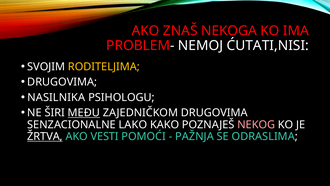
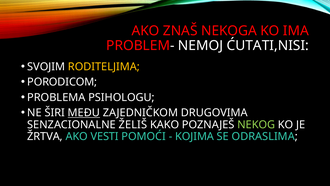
DRUGOVIMA at (62, 82): DRUGOVIMA -> PORODICOM
NASILNIKA: NASILNIKA -> PROBLEMA
LAKO: LAKO -> ŽELIŠ
NEKOG colour: pink -> light green
ŽRTVA underline: present -> none
PAŽNJA: PAŽNJA -> KOJIMA
